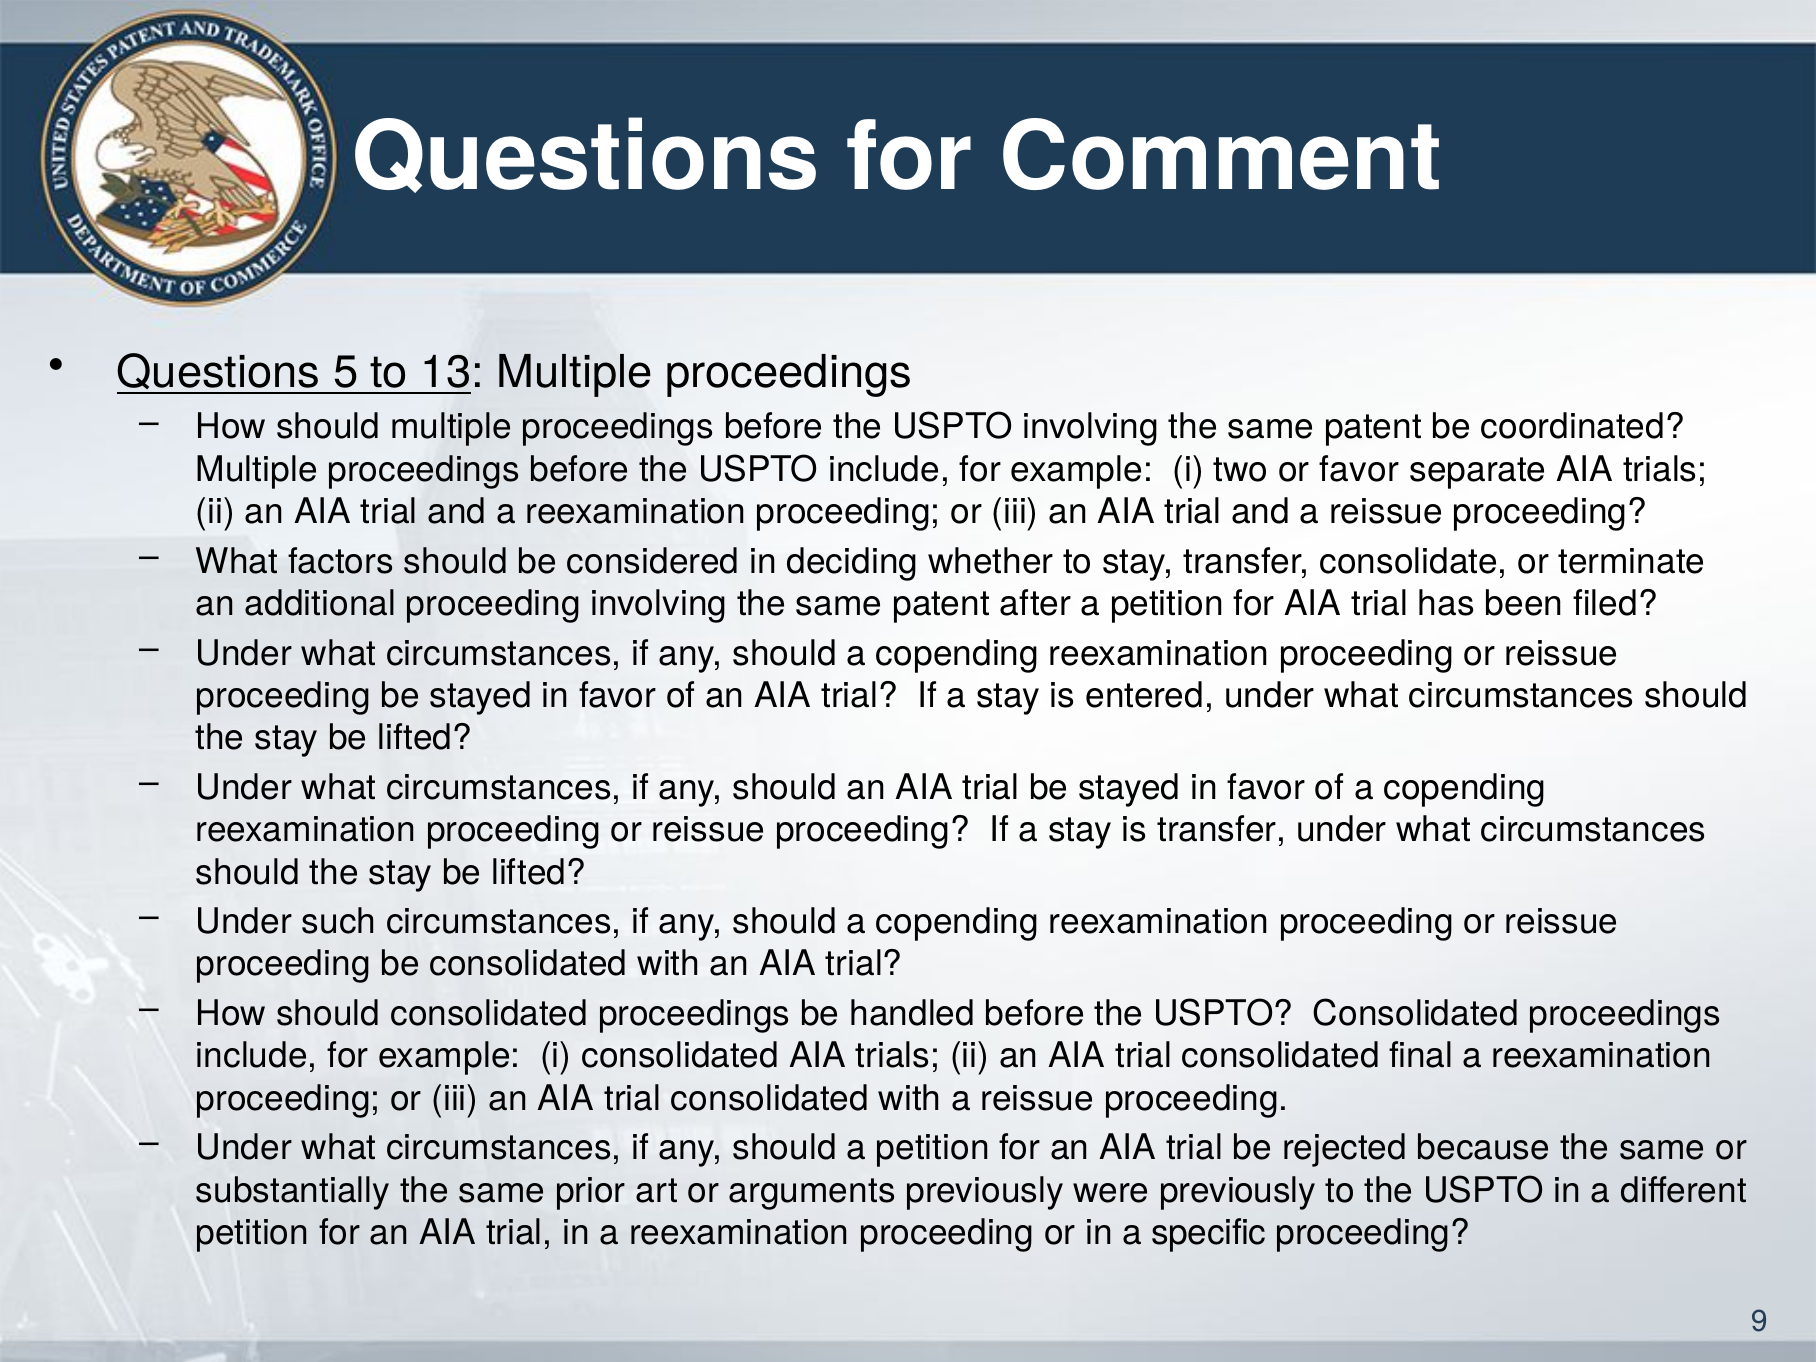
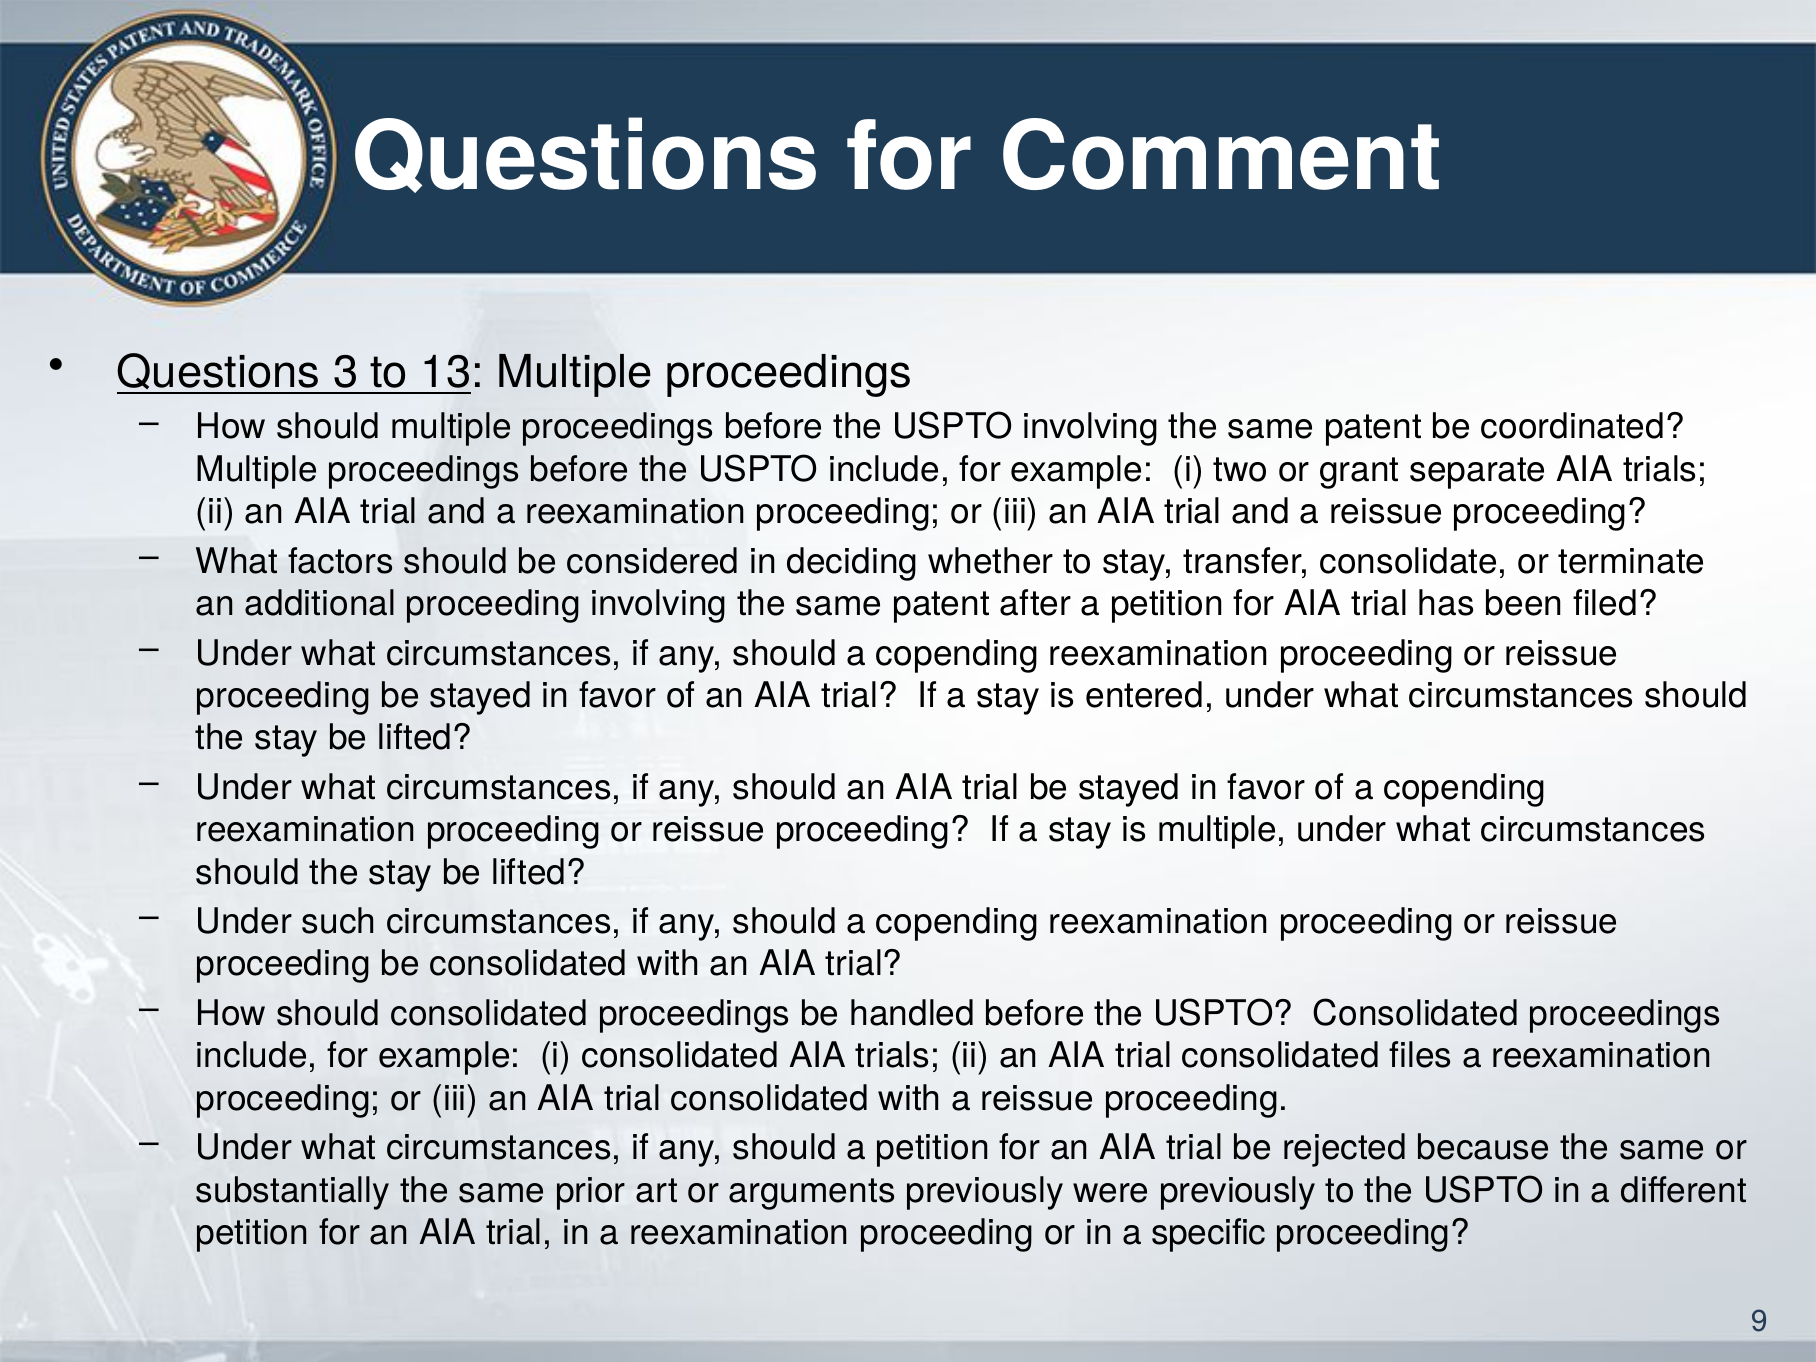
5: 5 -> 3
or favor: favor -> grant
is transfer: transfer -> multiple
final: final -> files
